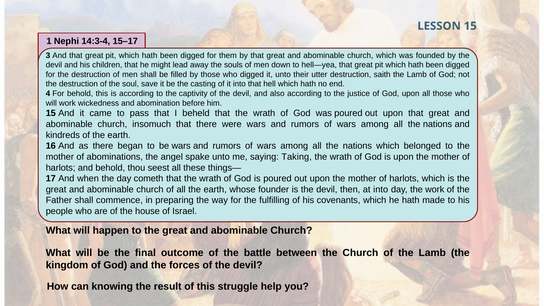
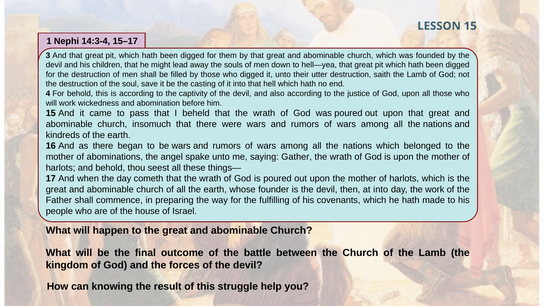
Taking: Taking -> Gather
